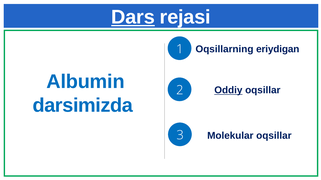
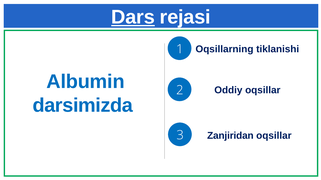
eriydigan: eriydigan -> tiklanishi
Oddiy underline: present -> none
Molekular: Molekular -> Zanjiridan
